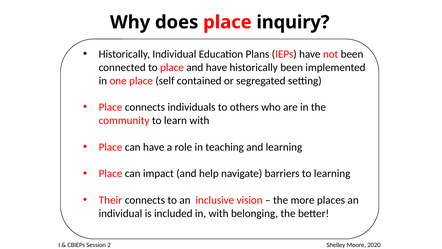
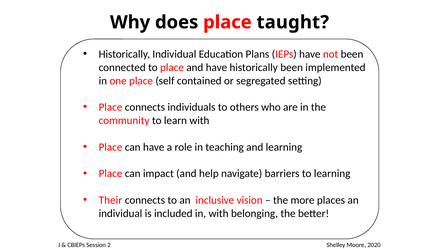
inquiry: inquiry -> taught
